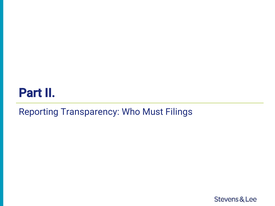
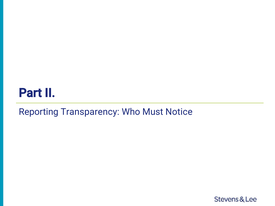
Filings: Filings -> Notice
